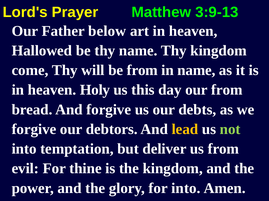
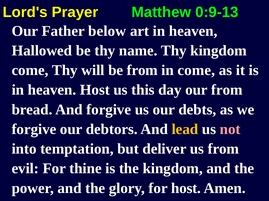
3:9-13: 3:9-13 -> 0:9-13
in name: name -> come
heaven Holy: Holy -> Host
not colour: light green -> pink
for into: into -> host
